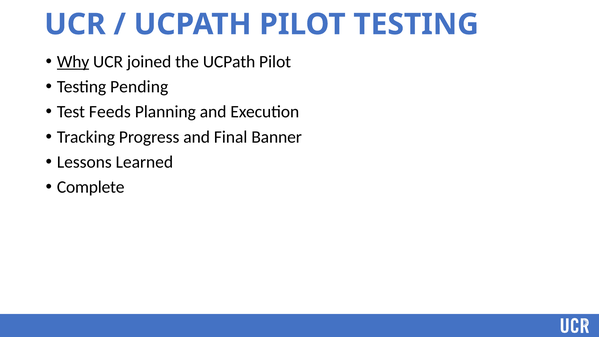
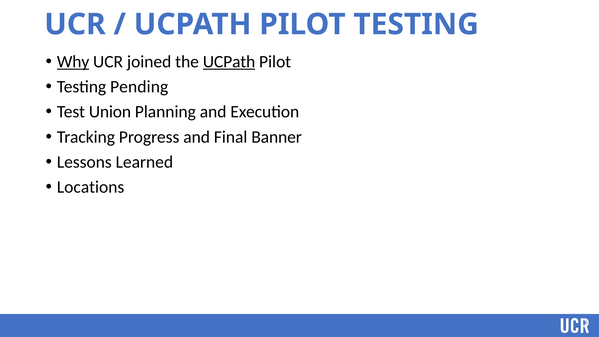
UCPath at (229, 62) underline: none -> present
Feeds: Feeds -> Union
Complete: Complete -> Locations
